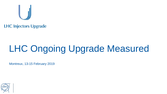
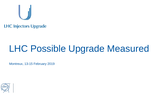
Ongoing: Ongoing -> Possible
